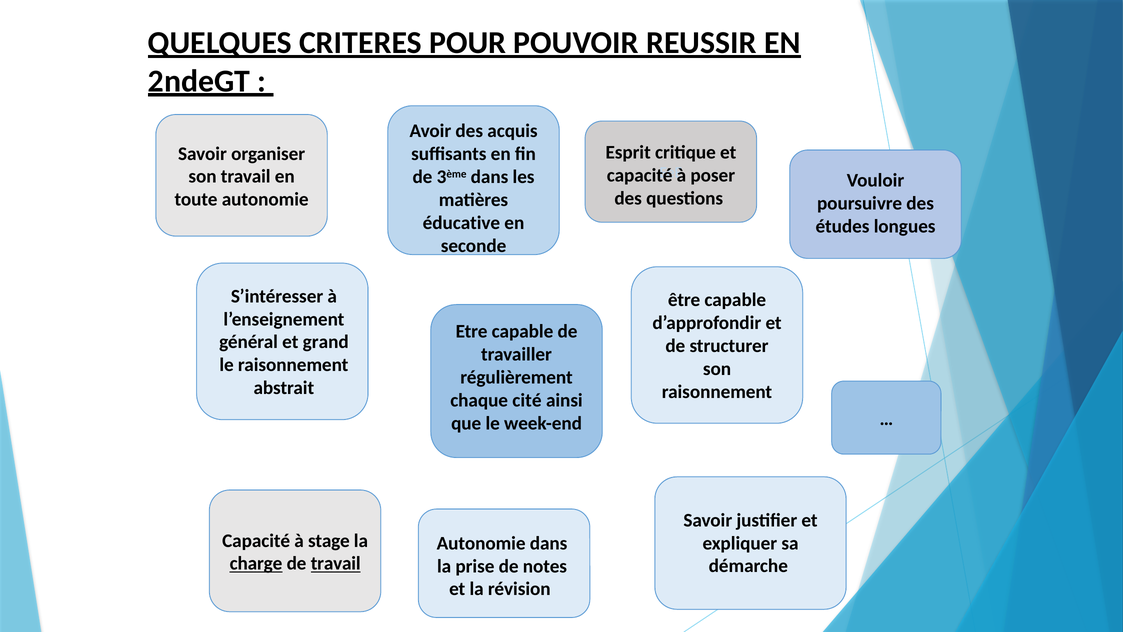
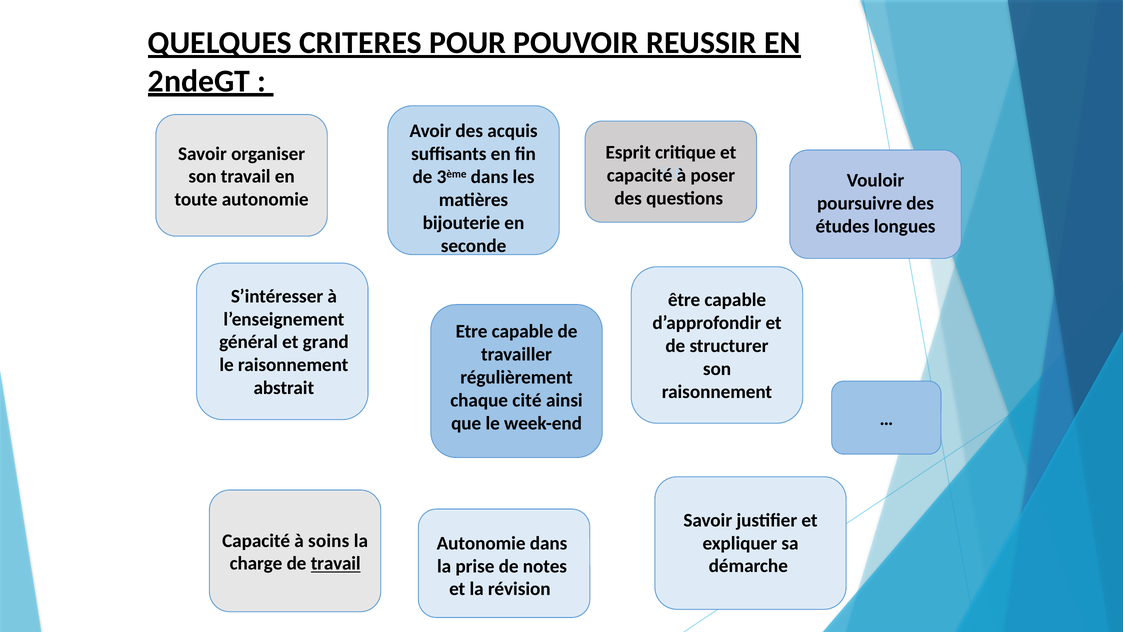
éducative: éducative -> bijouterie
stage: stage -> soins
charge underline: present -> none
